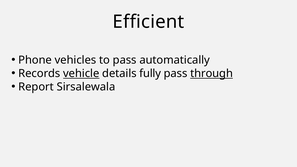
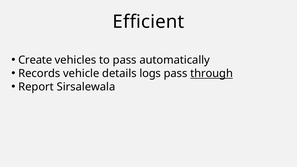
Phone: Phone -> Create
vehicle underline: present -> none
fully: fully -> logs
